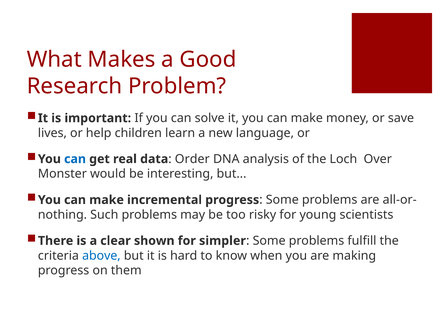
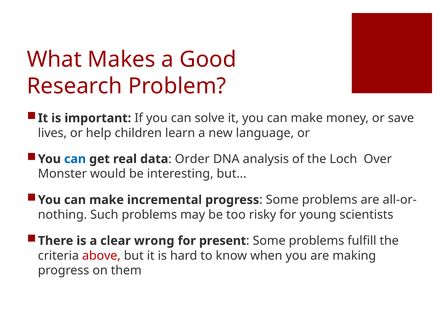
shown: shown -> wrong
simpler: simpler -> present
above colour: blue -> red
